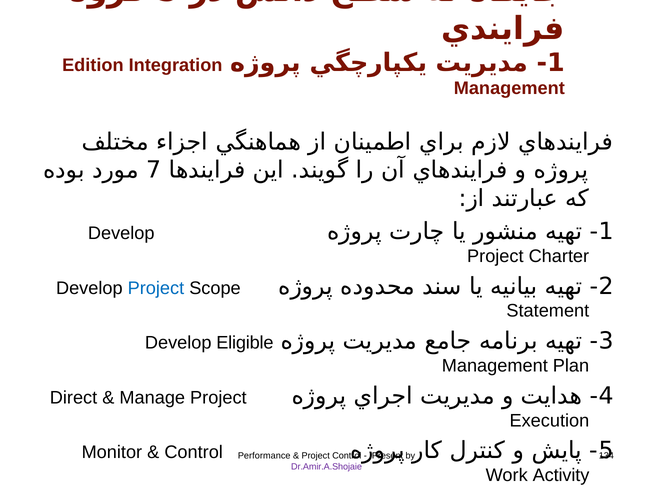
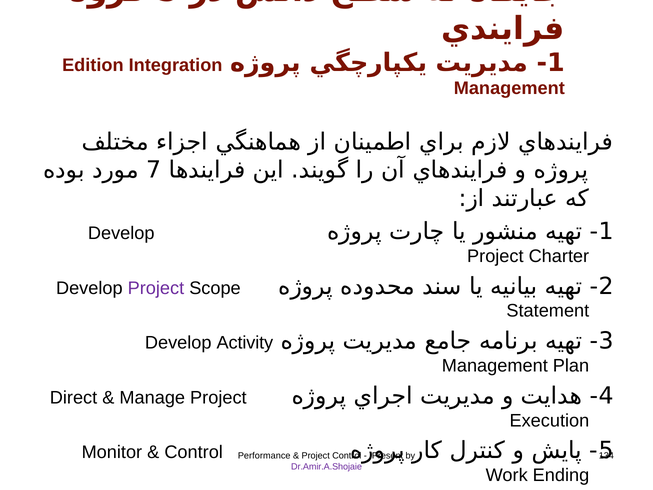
Project at (156, 288) colour: blue -> purple
Eligible: Eligible -> Activity
Activity: Activity -> Ending
